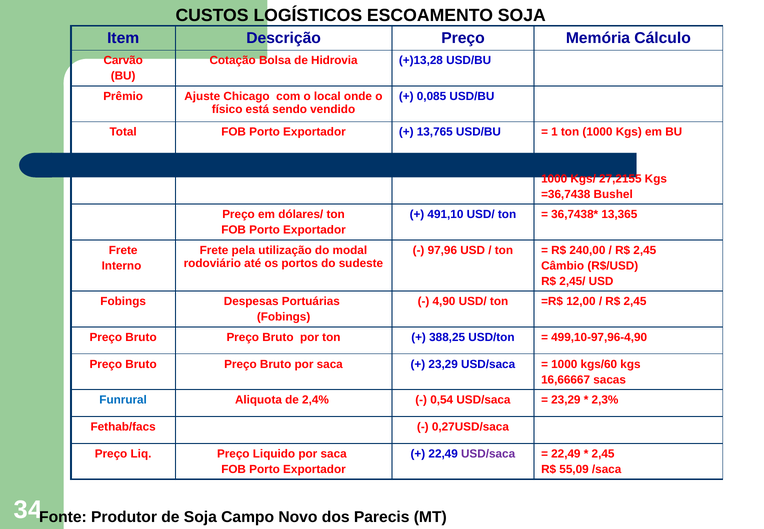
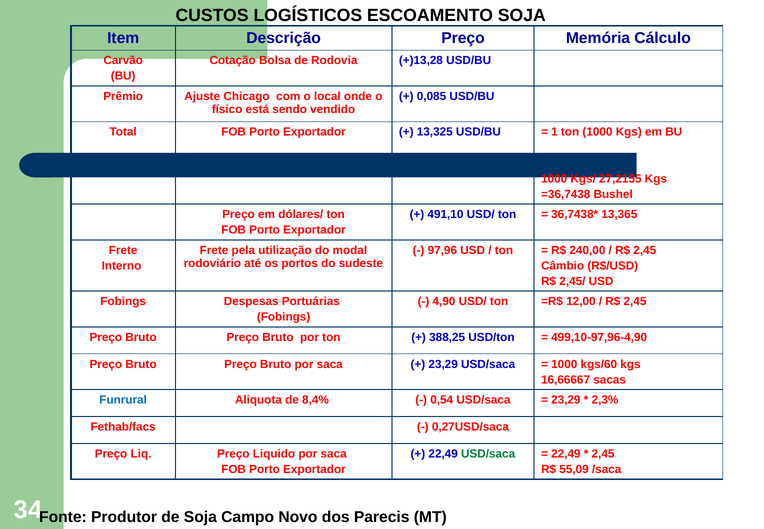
Hidrovia: Hidrovia -> Rodovia
13,765: 13,765 -> 13,325
2,4%: 2,4% -> 8,4%
USD/saca at (488, 454) colour: purple -> green
